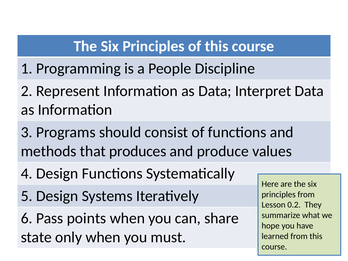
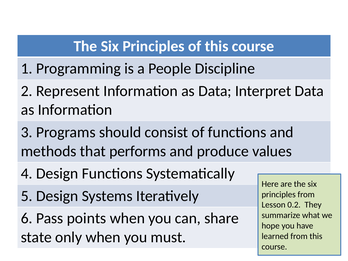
produces: produces -> performs
